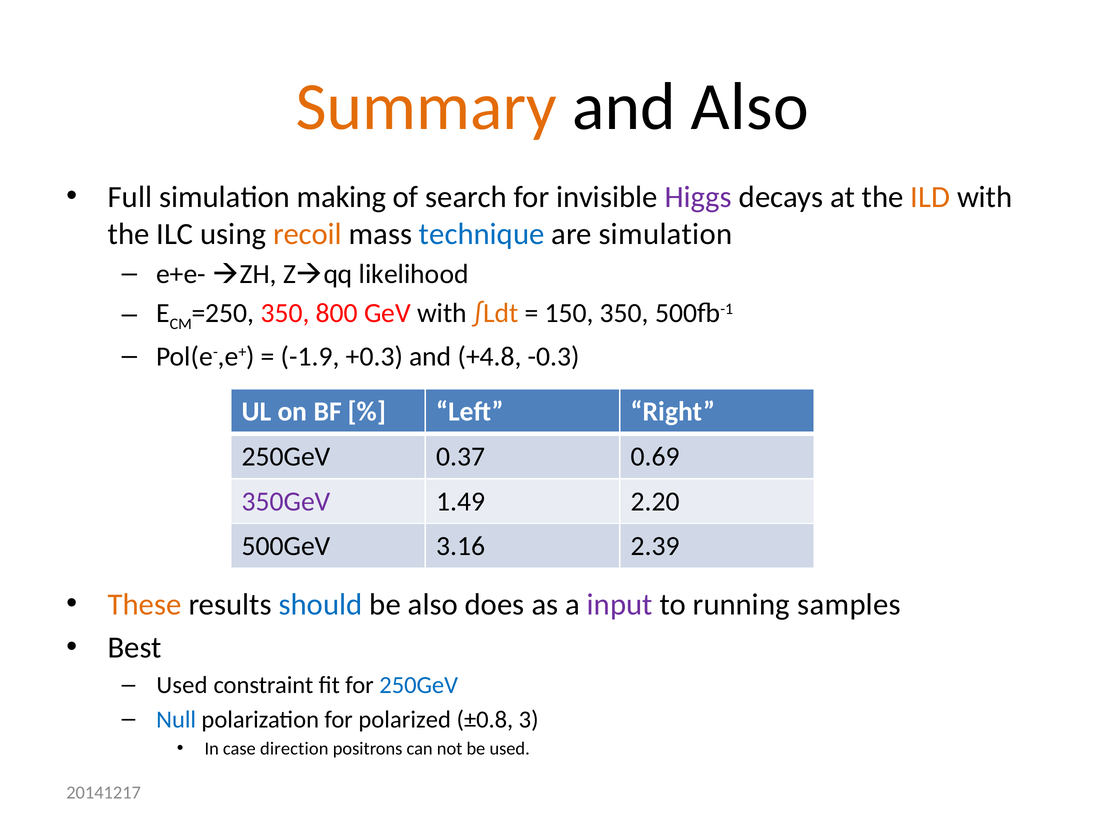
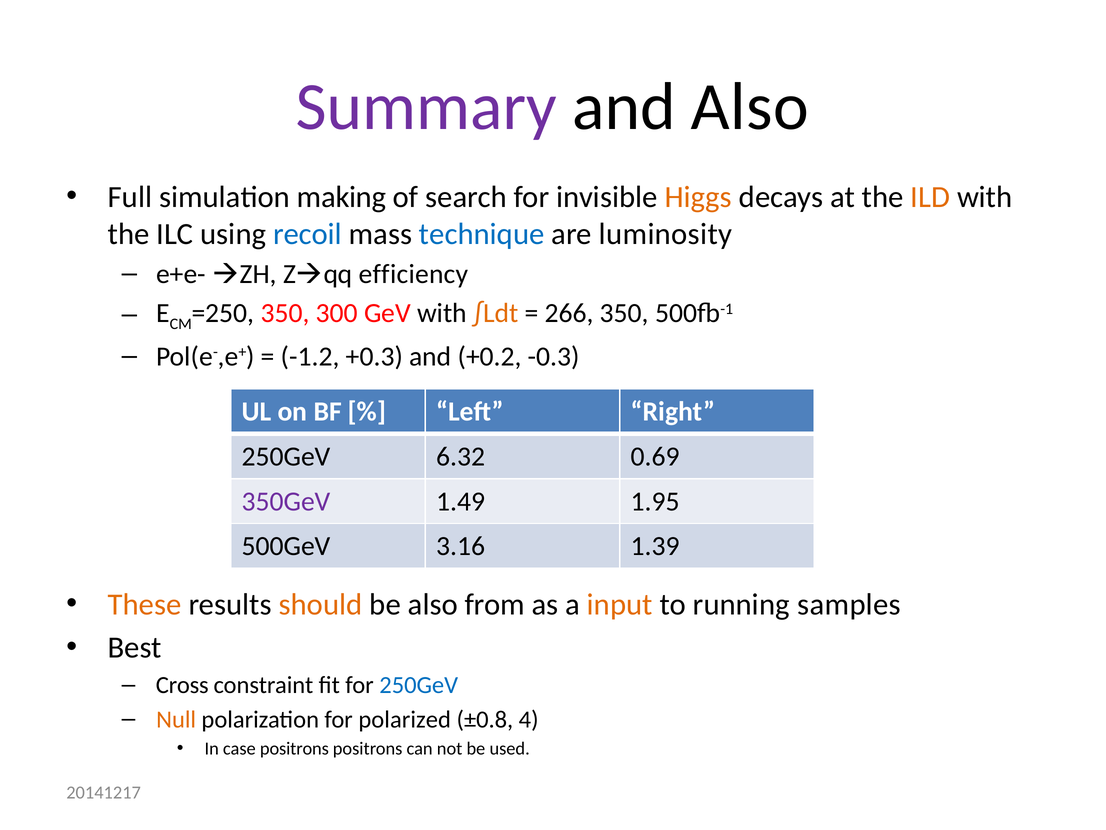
Summary colour: orange -> purple
Higgs colour: purple -> orange
recoil colour: orange -> blue
are simulation: simulation -> luminosity
likelihood: likelihood -> efficiency
800: 800 -> 300
150: 150 -> 266
-1.9: -1.9 -> -1.2
+4.8: +4.8 -> +0.2
0.37: 0.37 -> 6.32
2.20: 2.20 -> 1.95
2.39: 2.39 -> 1.39
should colour: blue -> orange
does: does -> from
input colour: purple -> orange
Used at (182, 685): Used -> Cross
Null colour: blue -> orange
3: 3 -> 4
case direction: direction -> positrons
